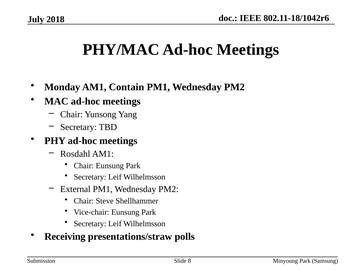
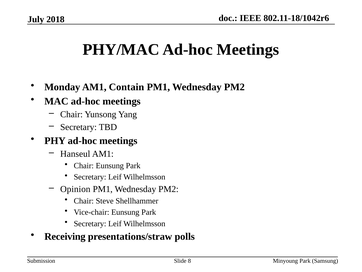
Rosdahl: Rosdahl -> Hanseul
External: External -> Opinion
